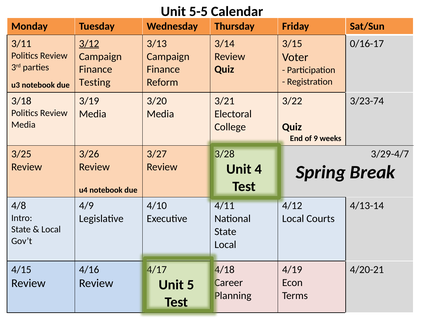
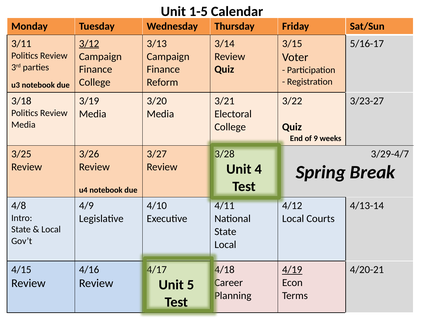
5-5: 5-5 -> 1-5
0/16-17: 0/16-17 -> 5/16-17
Testing at (95, 82): Testing -> College
3/23-74: 3/23-74 -> 3/23-27
4/19 underline: none -> present
